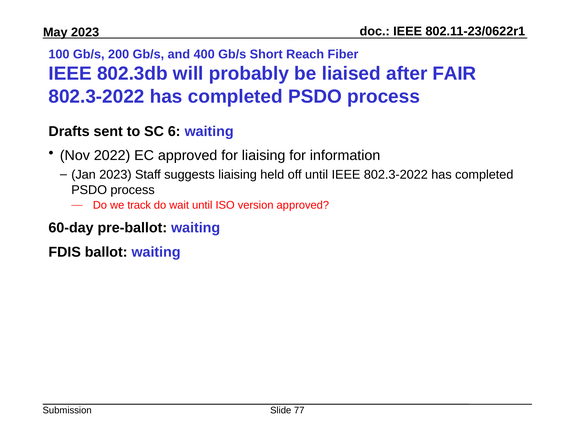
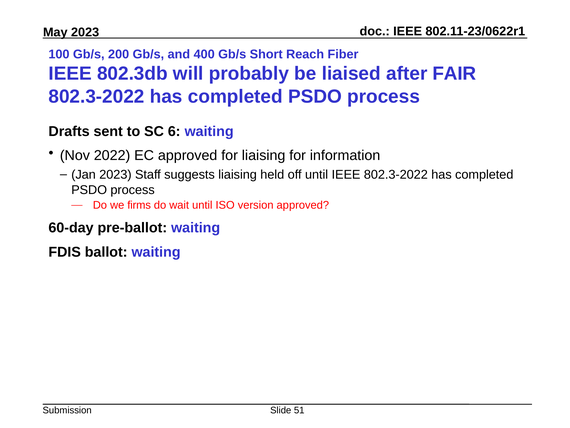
track: track -> firms
77: 77 -> 51
